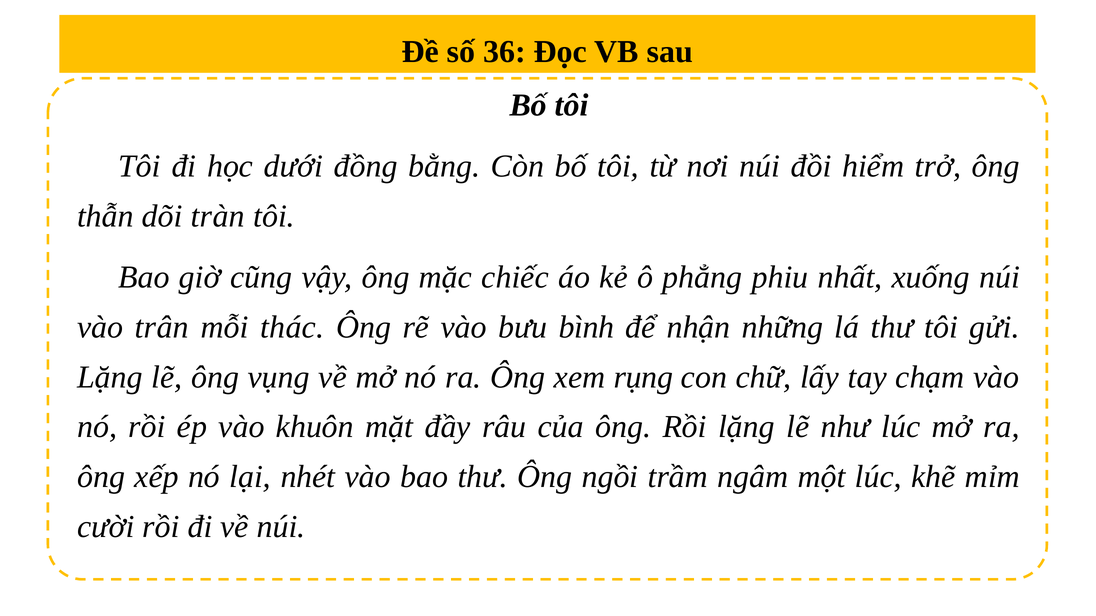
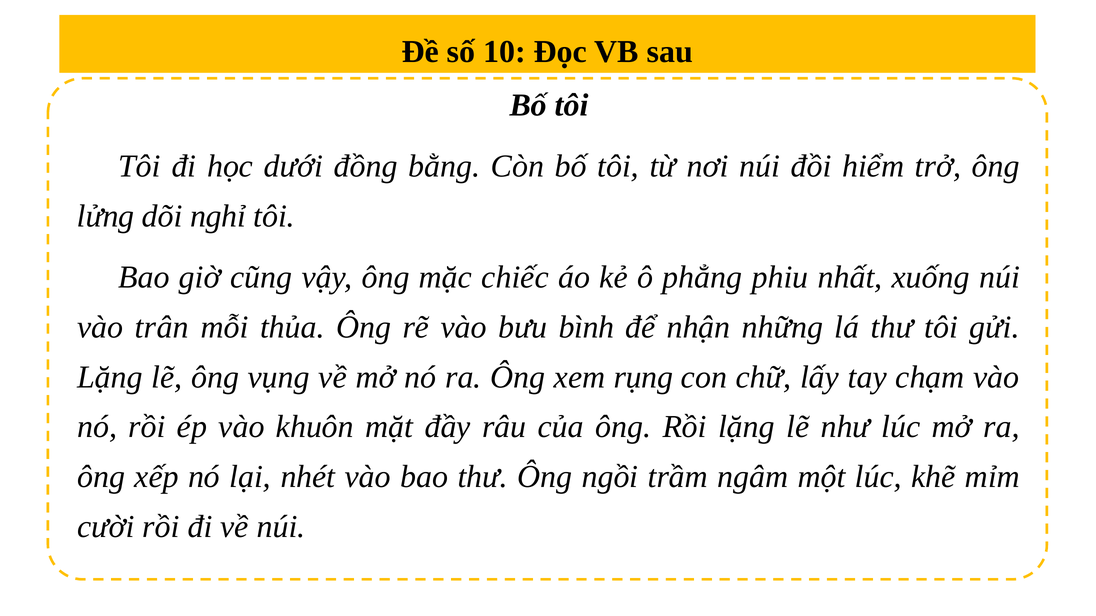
36: 36 -> 10
thẫn: thẫn -> lửng
tràn: tràn -> nghỉ
thác: thác -> thủa
